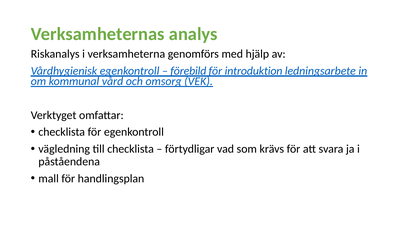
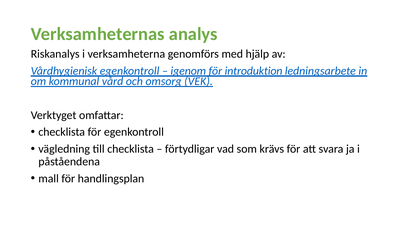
förebild: förebild -> igenom
